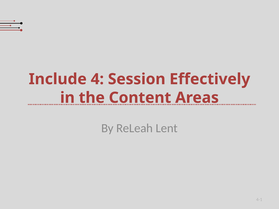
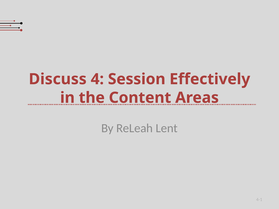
Include: Include -> Discuss
